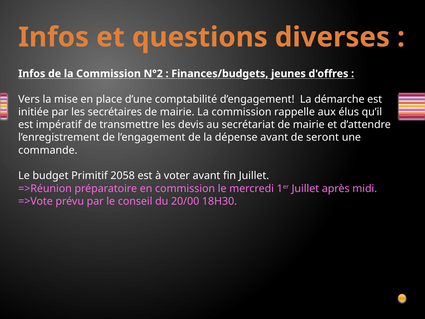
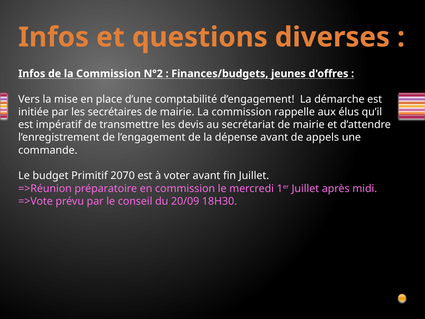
seront: seront -> appels
2058: 2058 -> 2070
20/00: 20/00 -> 20/09
